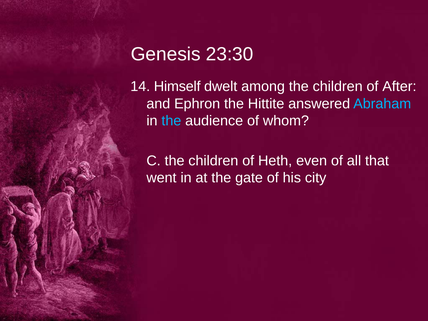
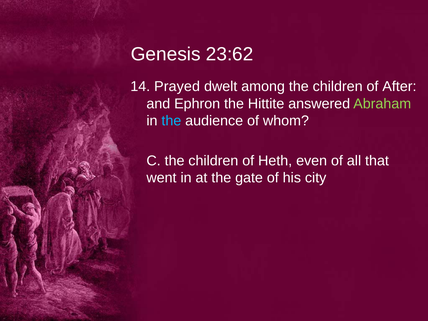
23:30: 23:30 -> 23:62
Himself: Himself -> Prayed
Abraham colour: light blue -> light green
